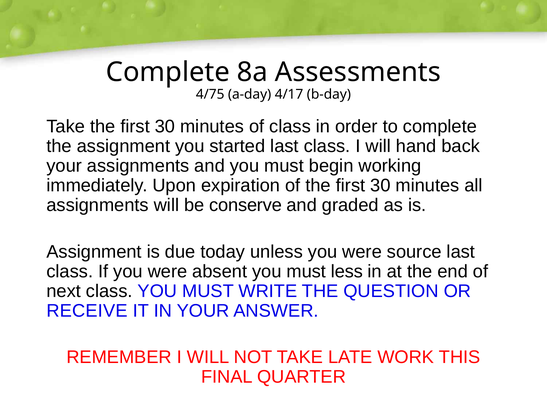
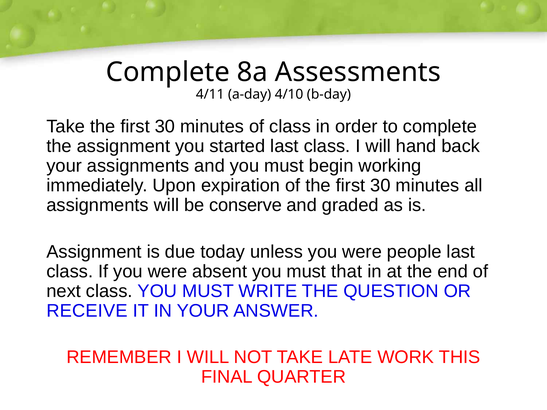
4/75: 4/75 -> 4/11
4/17: 4/17 -> 4/10
source: source -> people
less: less -> that
